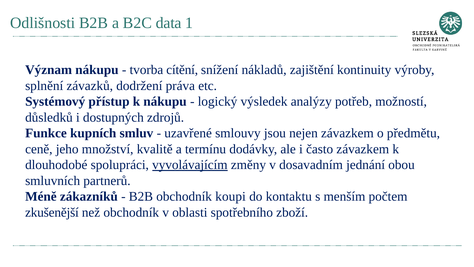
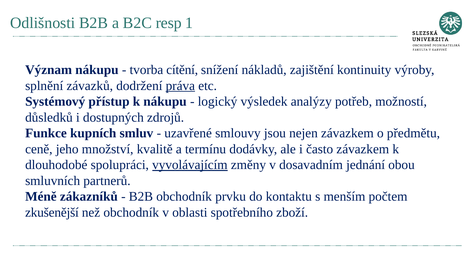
data: data -> resp
práva underline: none -> present
koupi: koupi -> prvku
